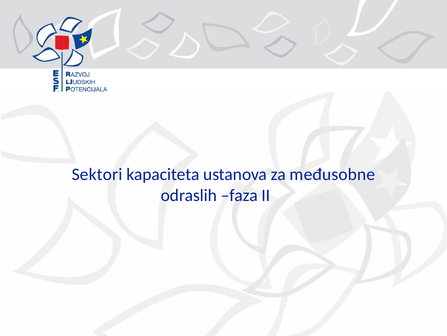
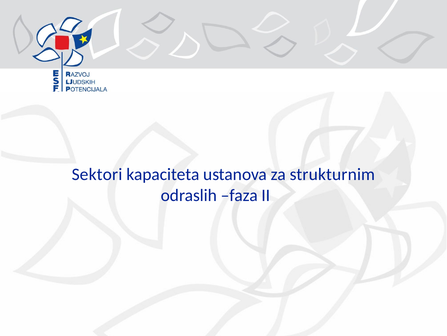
međusobne: međusobne -> strukturnim
